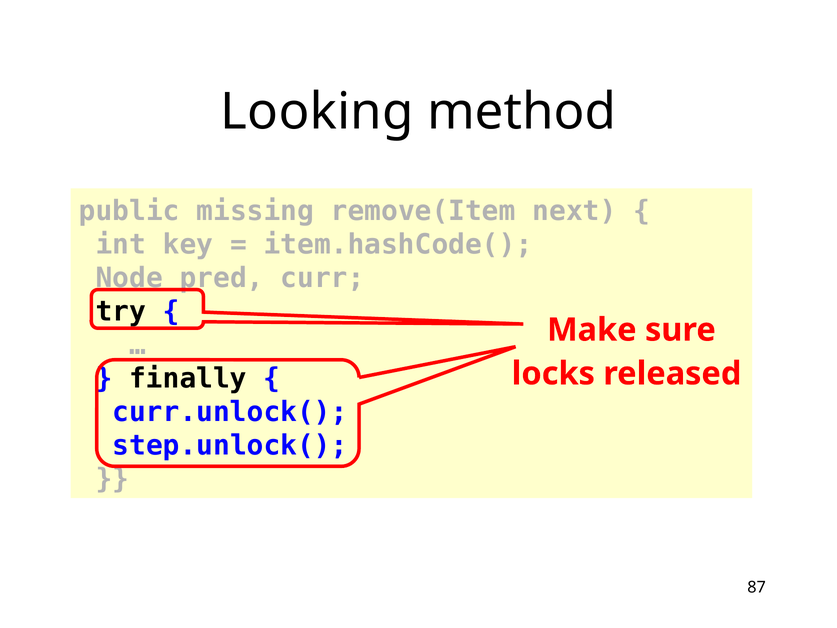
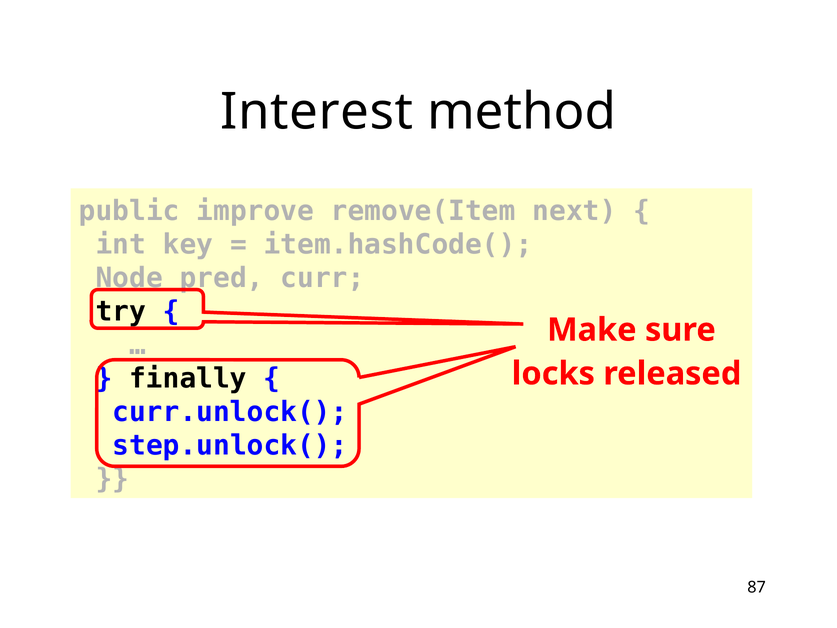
Looking: Looking -> Interest
missing: missing -> improve
